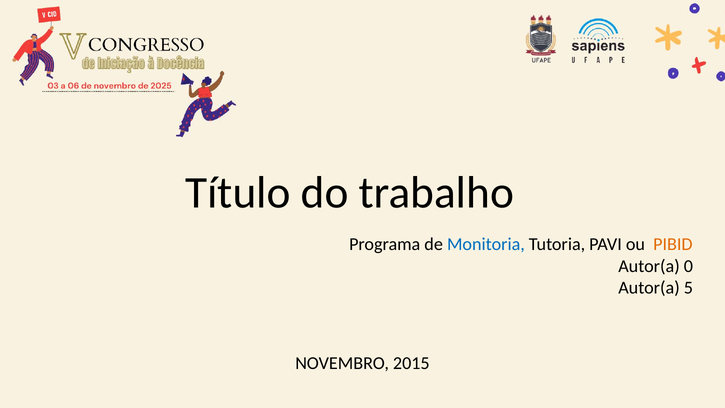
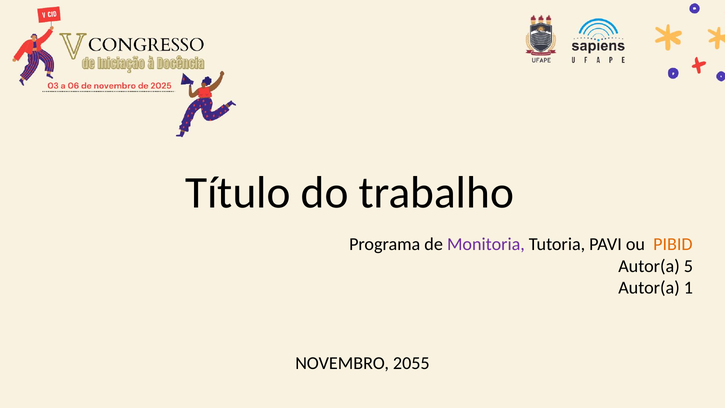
Monitoria colour: blue -> purple
0: 0 -> 5
5: 5 -> 1
2015: 2015 -> 2055
